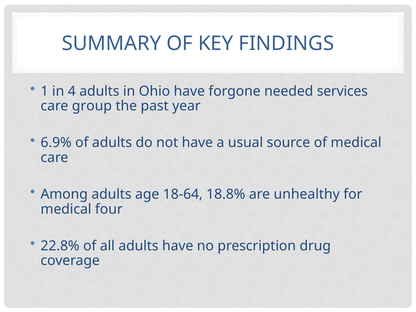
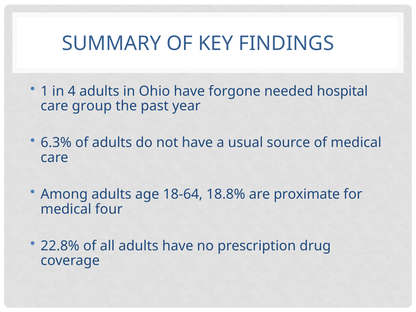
services: services -> hospital
6.9%: 6.9% -> 6.3%
unhealthy: unhealthy -> proximate
